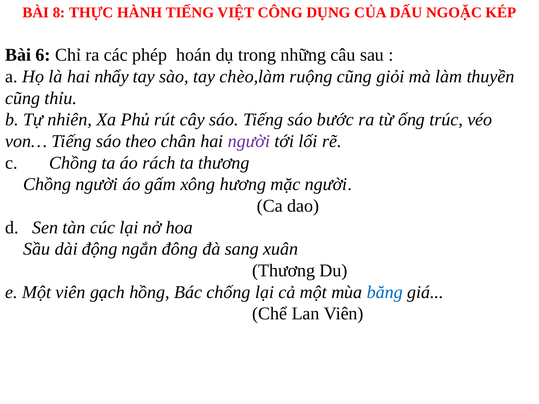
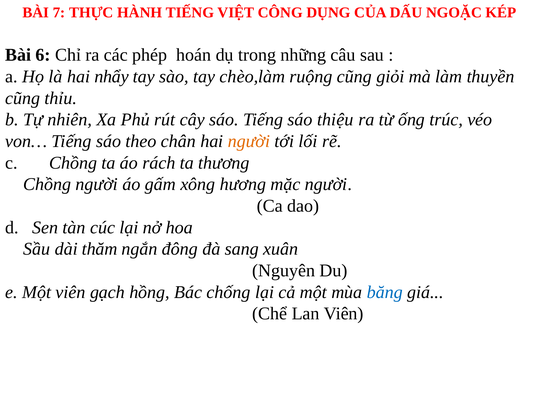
8: 8 -> 7
bước: bước -> thiệu
người at (249, 141) colour: purple -> orange
động: động -> thăm
Thương at (284, 271): Thương -> Nguyên
